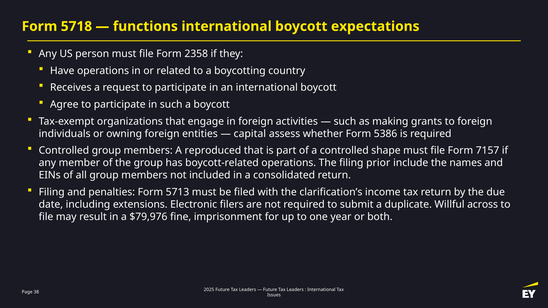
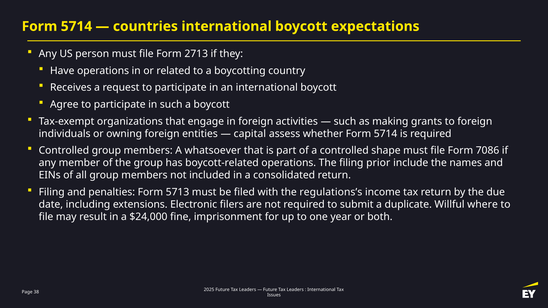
5718 at (76, 26): 5718 -> 5714
functions: functions -> countries
2358: 2358 -> 2713
whether Form 5386: 5386 -> 5714
reproduced: reproduced -> whatsoever
7157: 7157 -> 7086
clarification’s: clarification’s -> regulations’s
across: across -> where
$79,976: $79,976 -> $24,000
